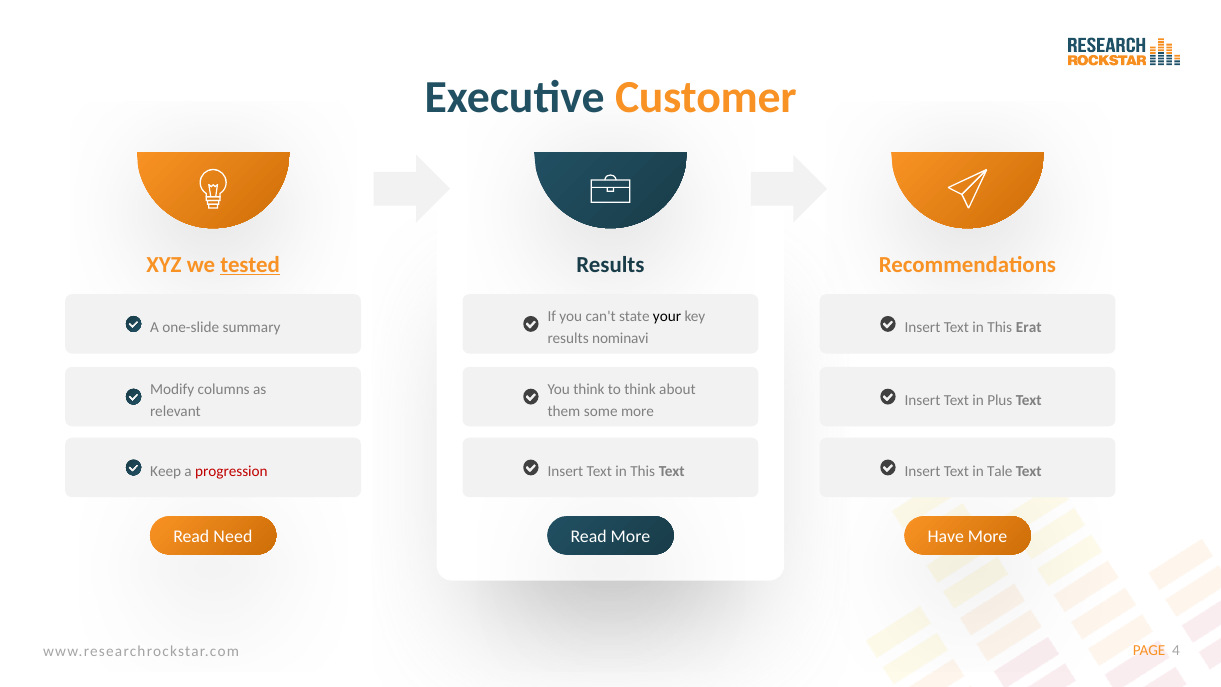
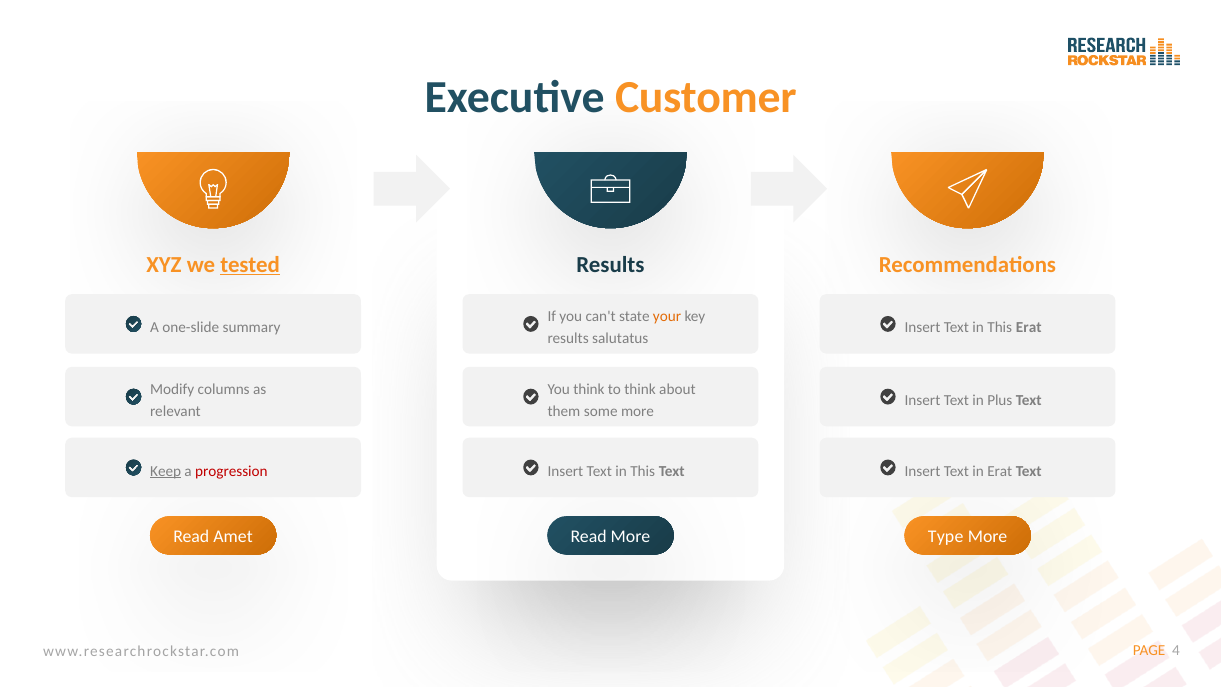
your colour: black -> orange
nominavi: nominavi -> salutatus
Keep underline: none -> present
in Tale: Tale -> Erat
Need: Need -> Amet
Have: Have -> Type
